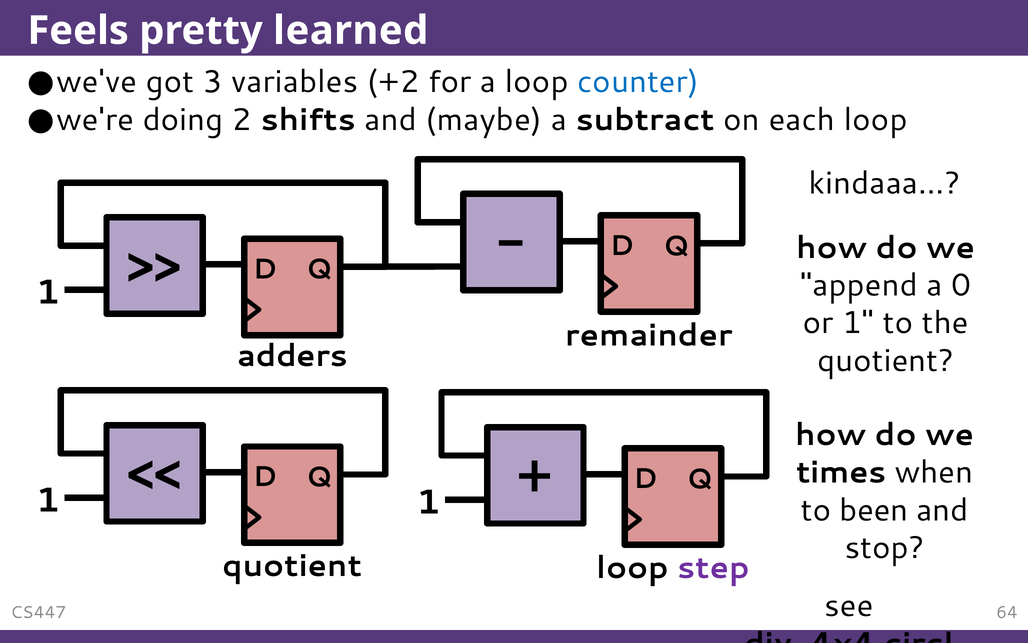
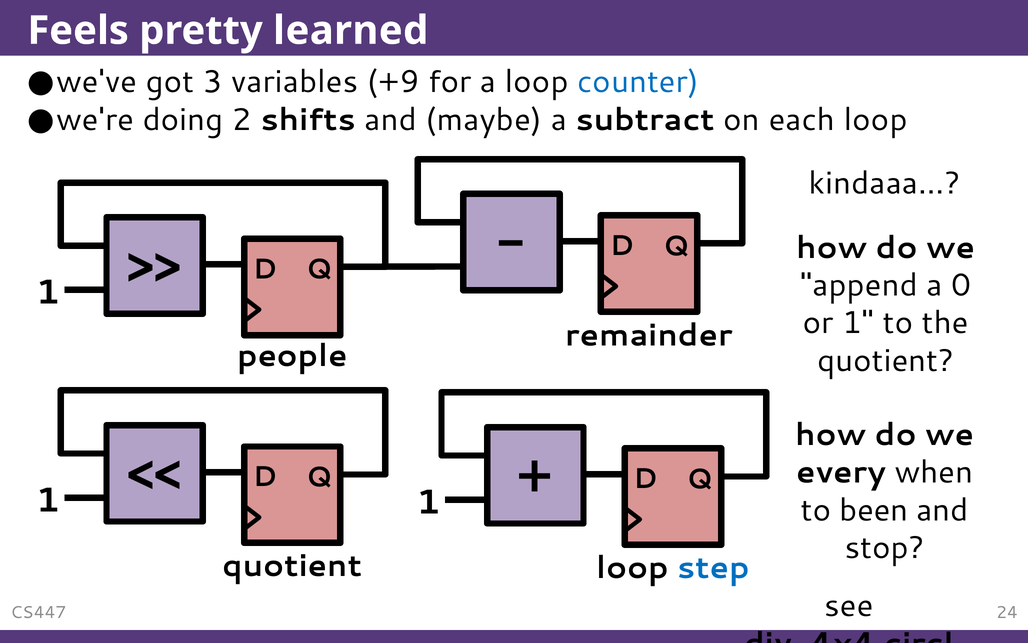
+2: +2 -> +9
adders: adders -> people
times: times -> every
step colour: purple -> blue
64: 64 -> 24
